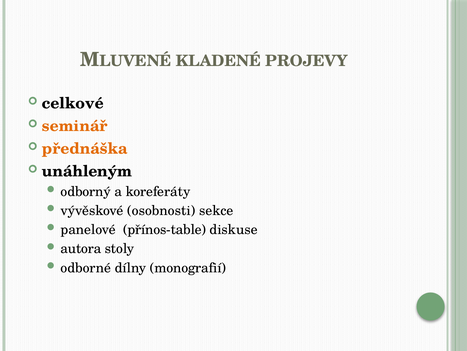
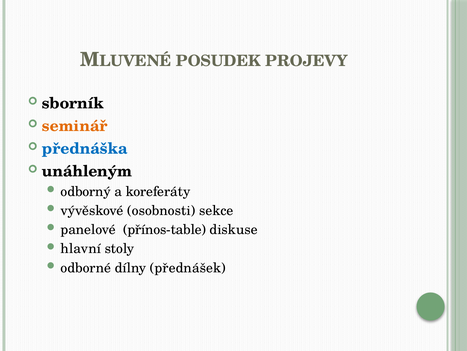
KLADENÉ: KLADENÉ -> POSUDEK
celkové: celkové -> sborník
přednáška colour: orange -> blue
autora: autora -> hlavní
monografií: monografií -> přednášek
